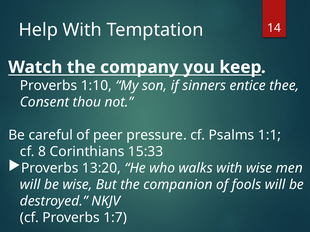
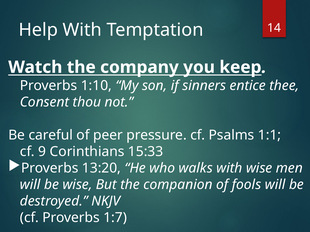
8: 8 -> 9
